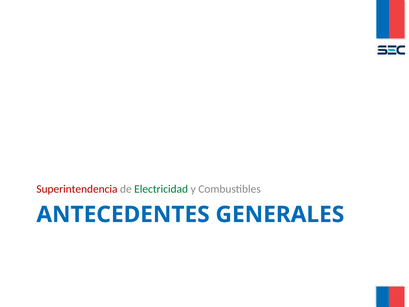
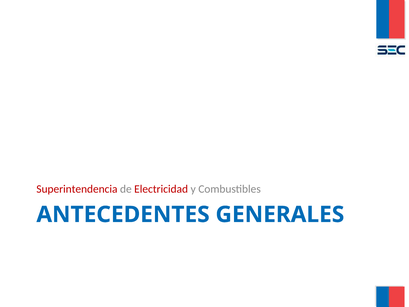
Electricidad colour: green -> red
